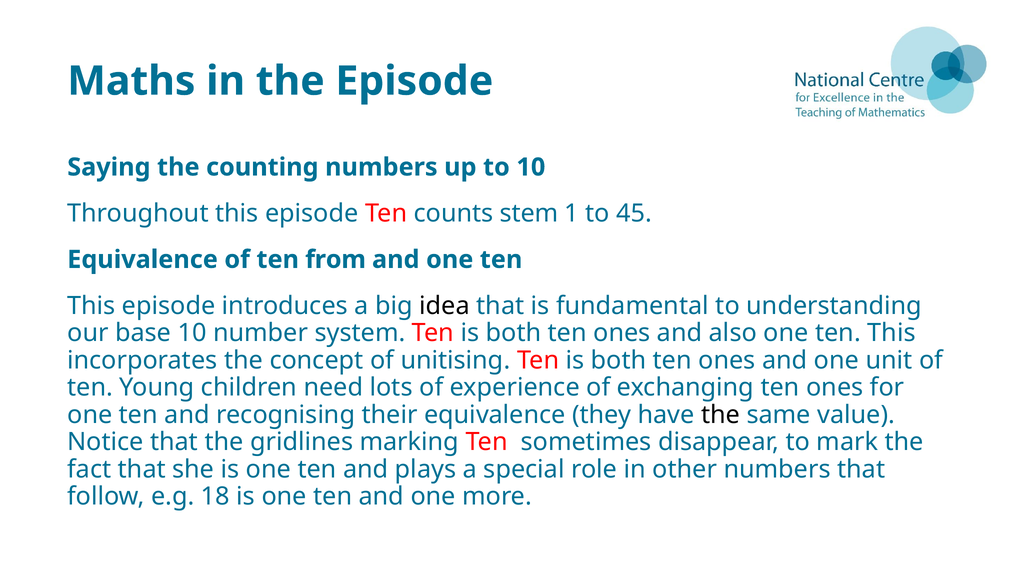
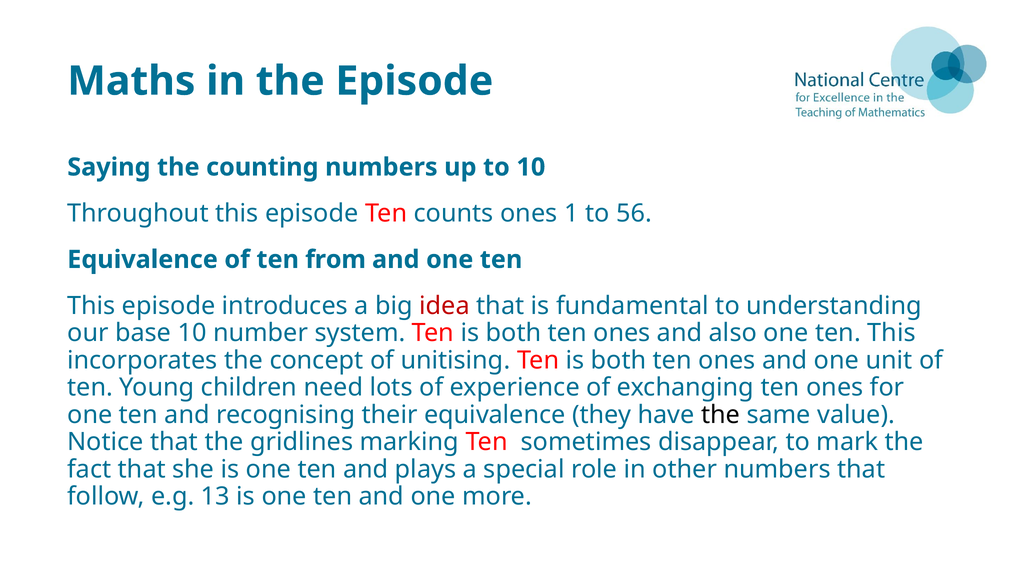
counts stem: stem -> ones
45: 45 -> 56
idea colour: black -> red
18: 18 -> 13
